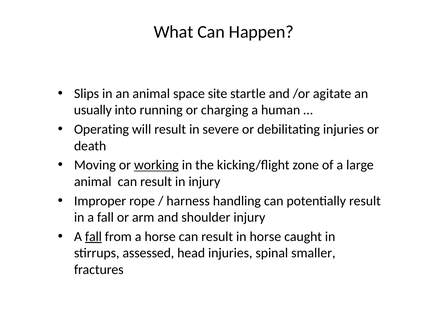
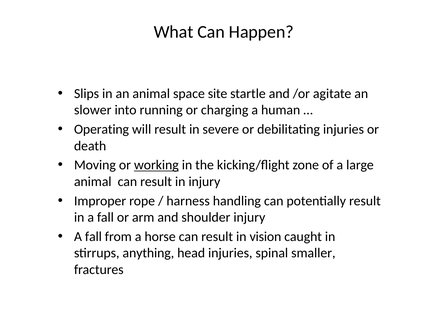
usually: usually -> slower
fall at (93, 236) underline: present -> none
in horse: horse -> vision
assessed: assessed -> anything
